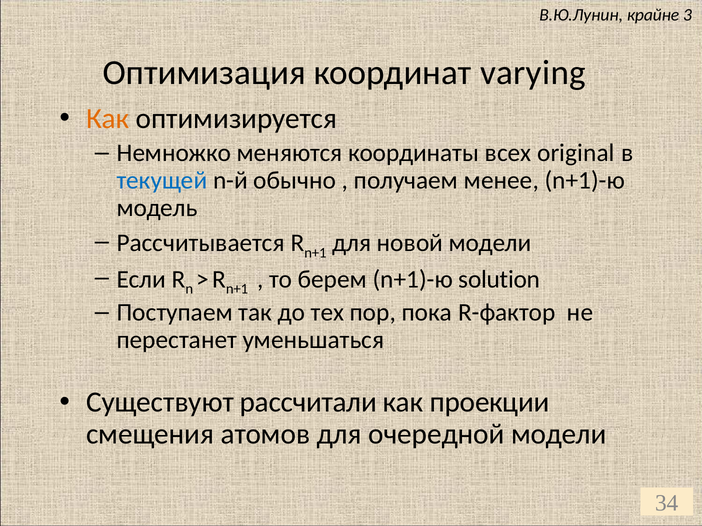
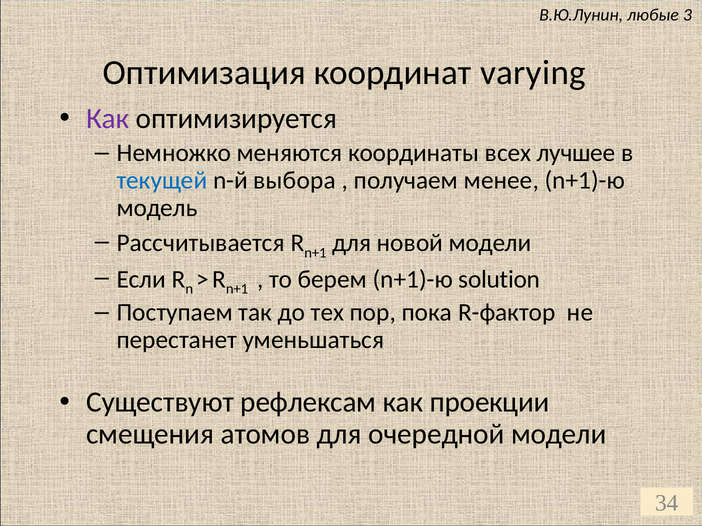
крайне: крайне -> любые
Как at (108, 119) colour: orange -> purple
original: original -> лучшее
обычно: обычно -> выбора
рассчитали: рассчитали -> рефлексам
